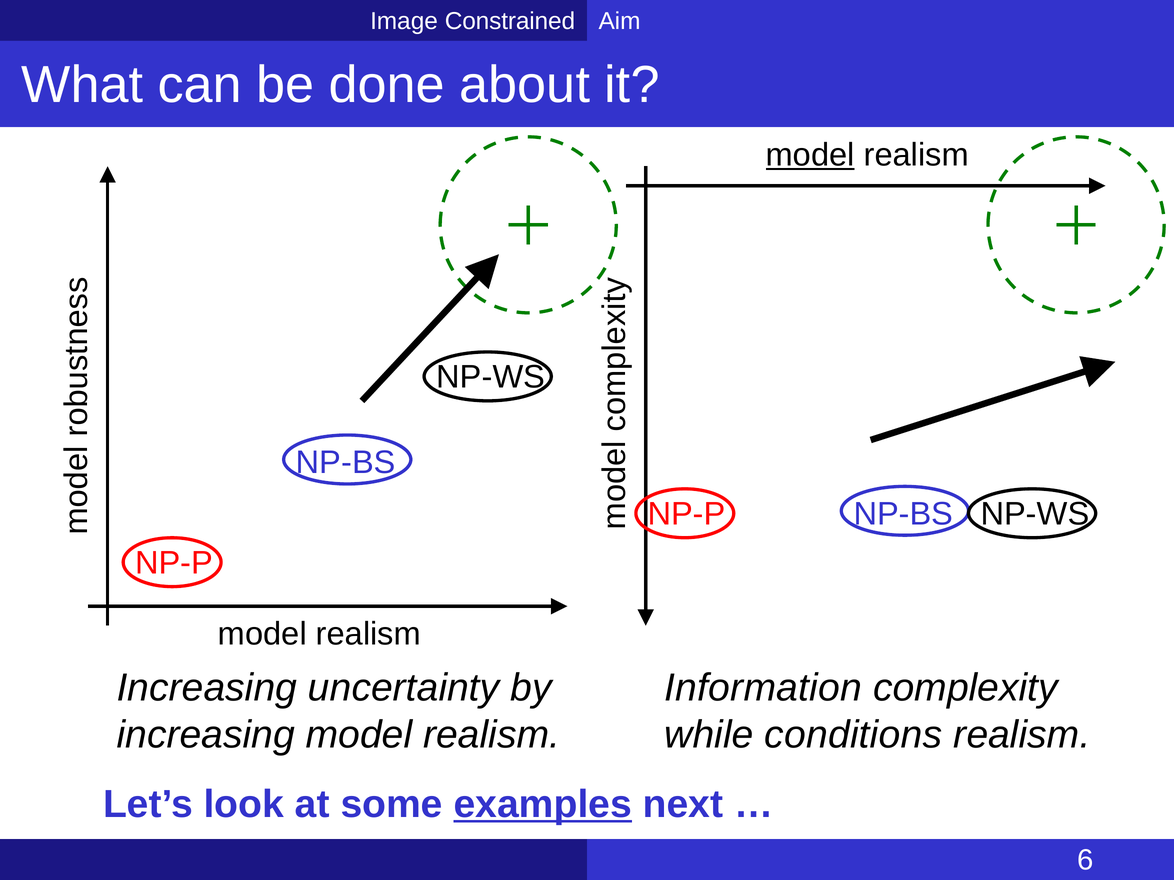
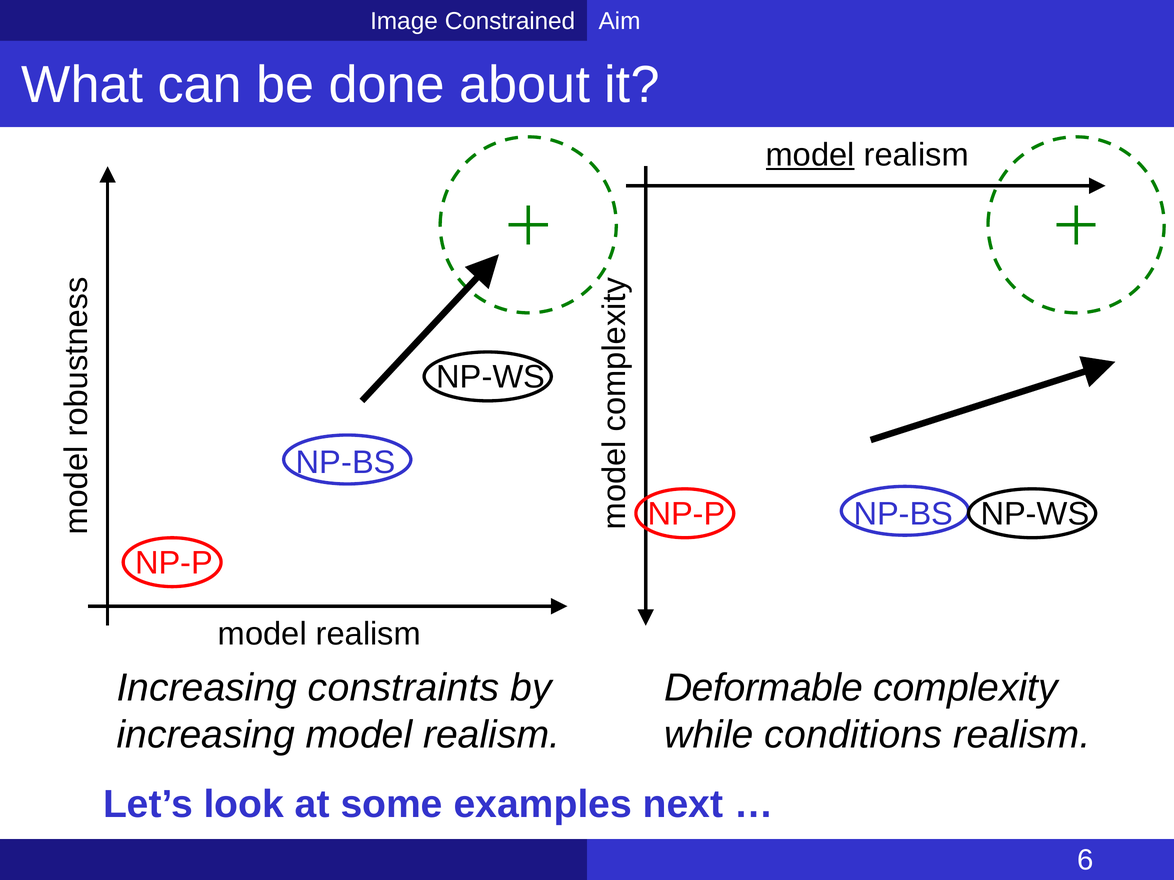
uncertainty: uncertainty -> constraints
Information: Information -> Deformable
examples underline: present -> none
